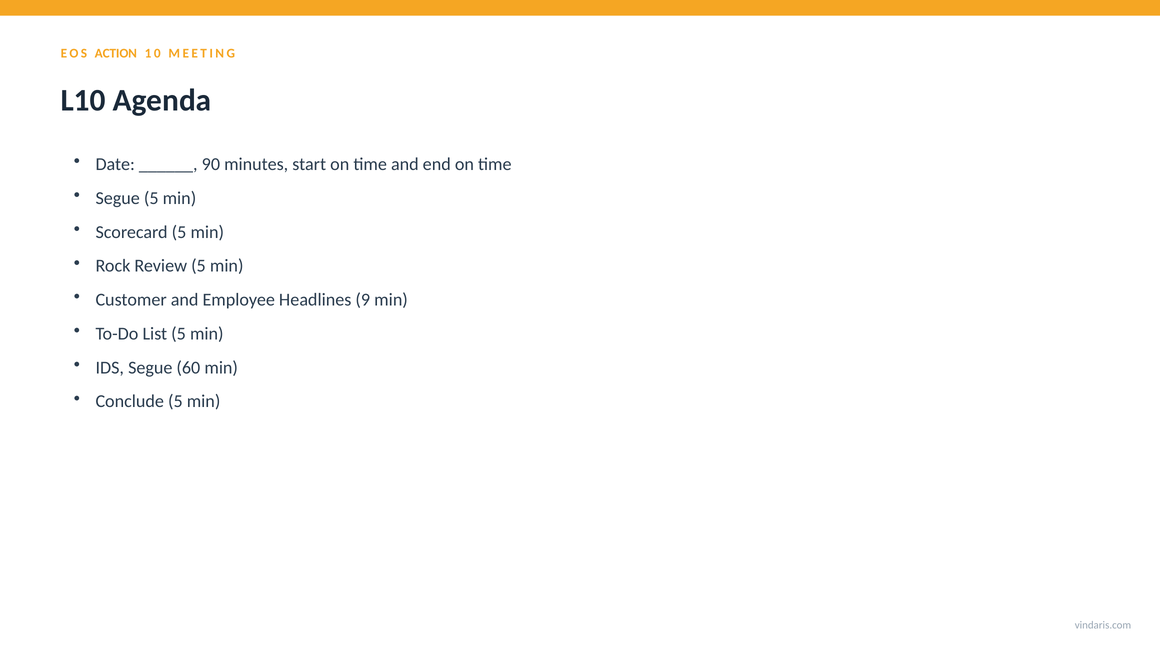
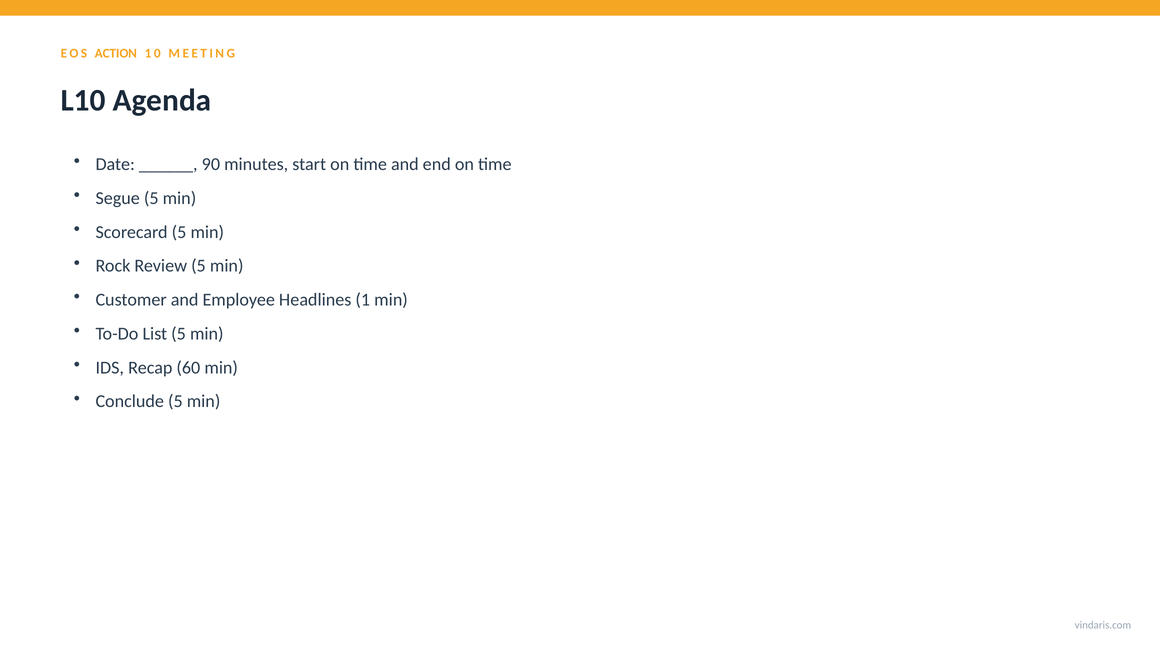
9: 9 -> 1
IDS Segue: Segue -> Recap
